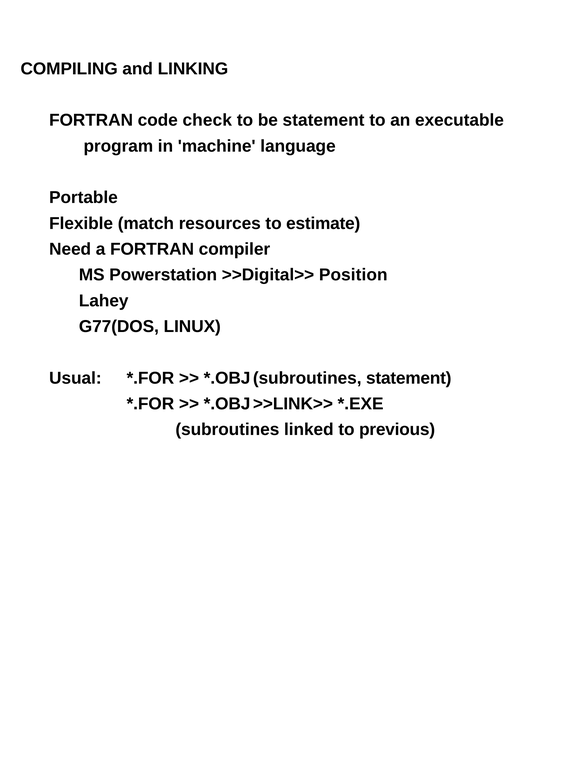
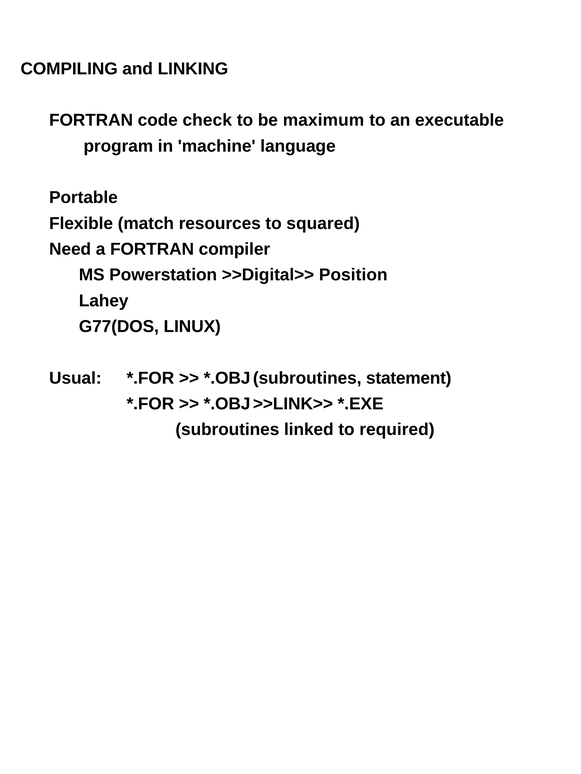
be statement: statement -> maximum
estimate: estimate -> squared
previous: previous -> required
